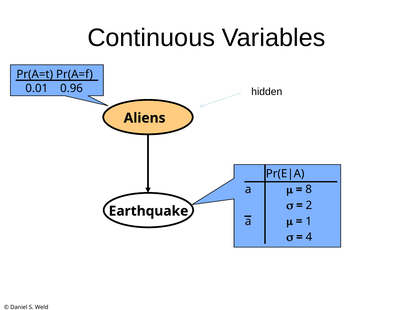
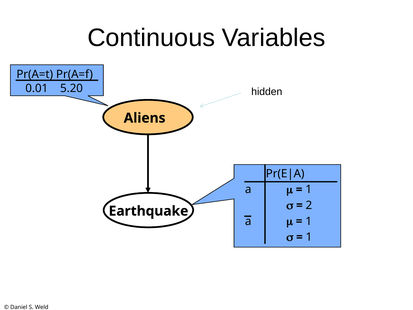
0.96: 0.96 -> 5.20
8 at (309, 189): 8 -> 1
4 at (309, 237): 4 -> 1
